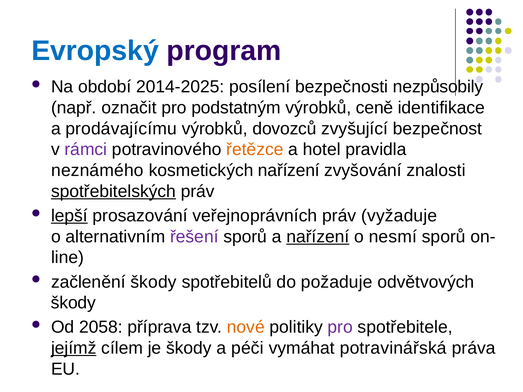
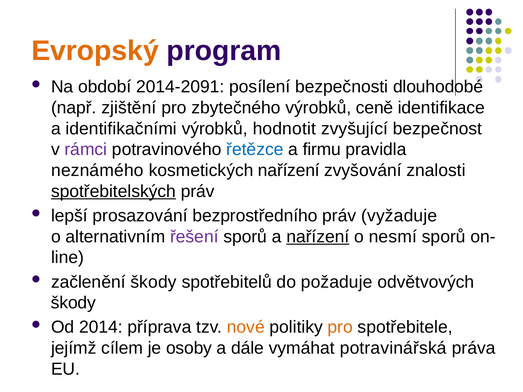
Evropský colour: blue -> orange
2014-2025: 2014-2025 -> 2014-2091
nezpůsobily: nezpůsobily -> dlouhodobé
označit: označit -> zjištění
podstatným: podstatným -> zbytečného
prodávajícímu: prodávajícímu -> identifikačními
dovozců: dovozců -> hodnotit
řetězce colour: orange -> blue
hotel: hotel -> firmu
lepší underline: present -> none
veřejnoprávních: veřejnoprávních -> bezprostředního
2058: 2058 -> 2014
pro at (340, 327) colour: purple -> orange
jejímž underline: present -> none
je škody: škody -> osoby
péči: péči -> dále
